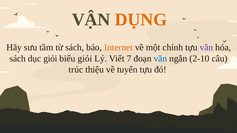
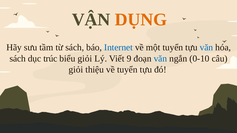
Internet colour: orange -> blue
một chính: chính -> tuyển
văn at (206, 48) colour: purple -> blue
dục giỏi: giỏi -> trúc
7: 7 -> 9
2-10: 2-10 -> 0-10
trúc at (76, 70): trúc -> giỏi
